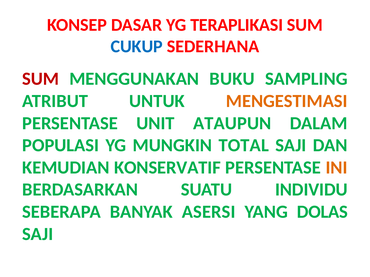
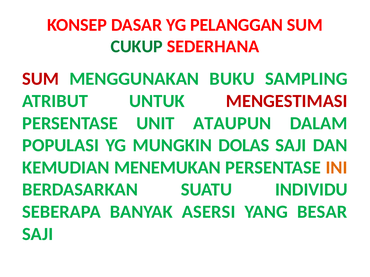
TERAPLIKASI: TERAPLIKASI -> PELANGGAN
CUKUP colour: blue -> green
MENGESTIMASI colour: orange -> red
TOTAL: TOTAL -> DOLAS
KONSERVATIF: KONSERVATIF -> MENEMUKAN
DOLAS: DOLAS -> BESAR
